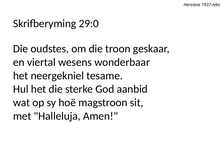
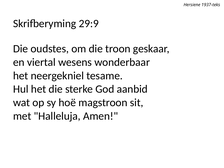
29:0: 29:0 -> 29:9
